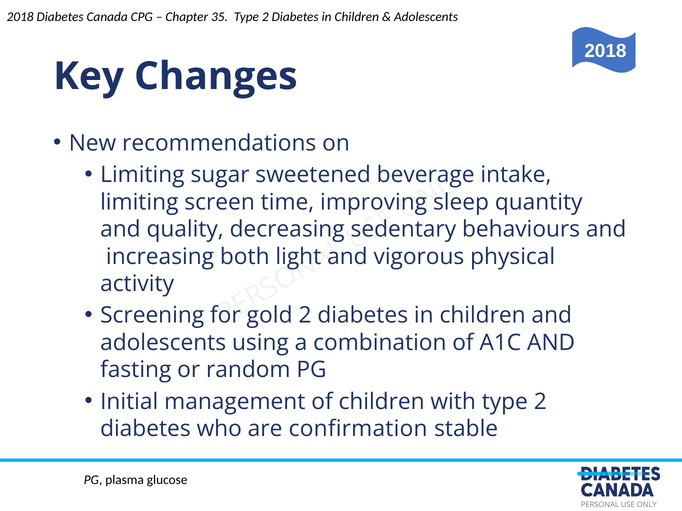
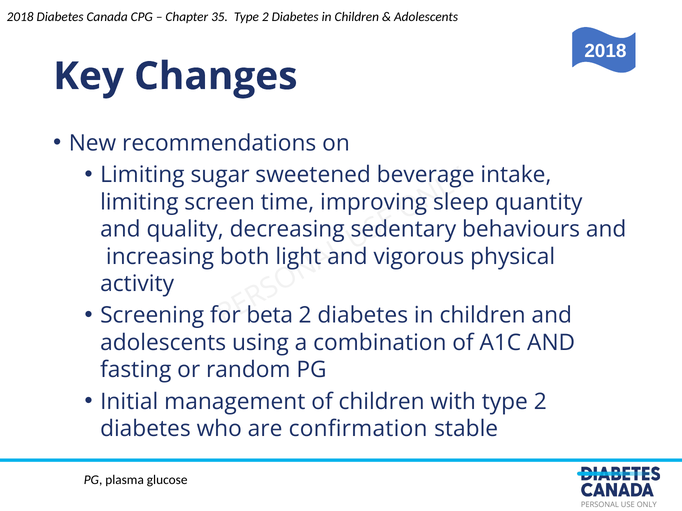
gold: gold -> beta
